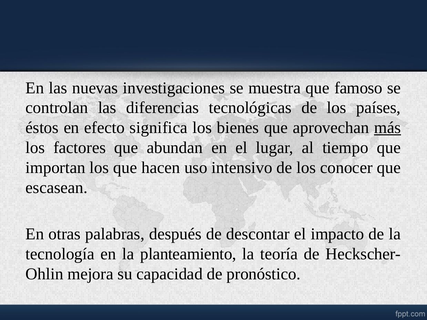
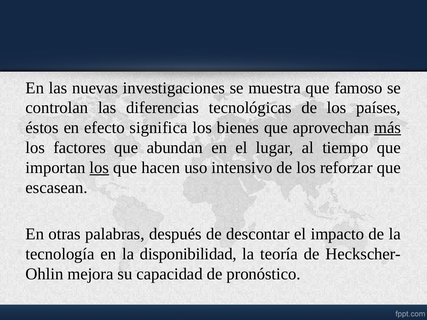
los at (99, 168) underline: none -> present
conocer: conocer -> reforzar
planteamiento: planteamiento -> disponibilidad
